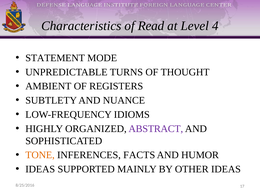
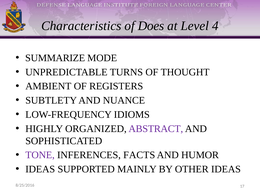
Read: Read -> Does
STATEMENT: STATEMENT -> SUMMARIZE
TONE colour: orange -> purple
